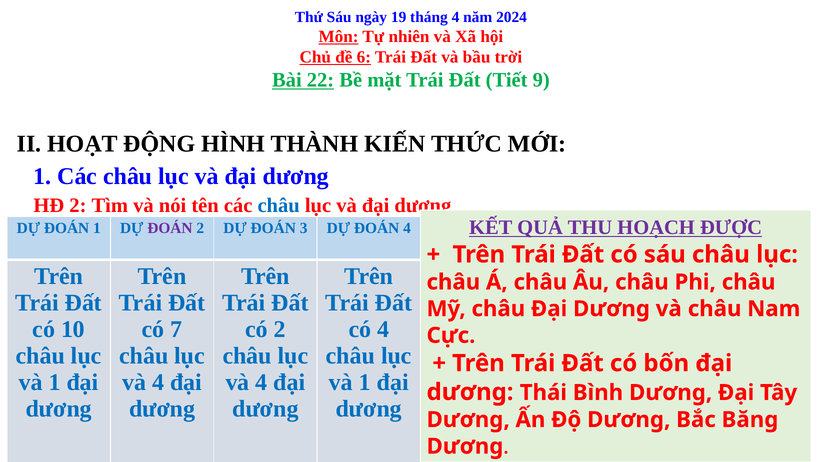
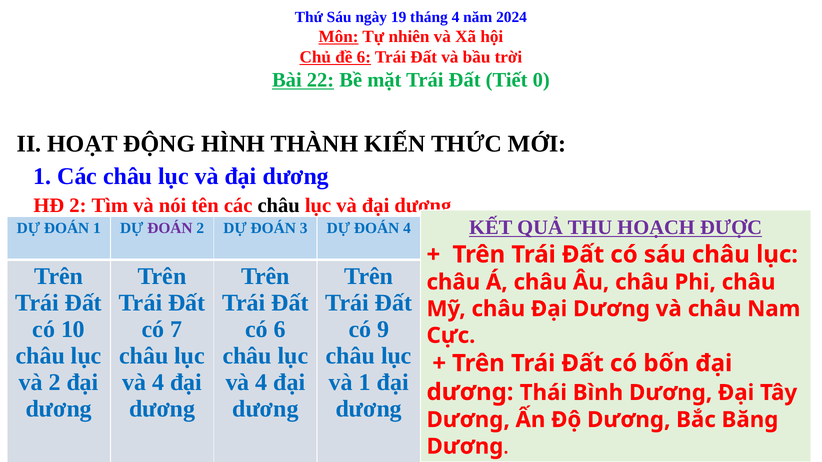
9: 9 -> 0
châu at (279, 206) colour: blue -> black
có 2: 2 -> 6
có 4: 4 -> 9
1 at (55, 383): 1 -> 2
